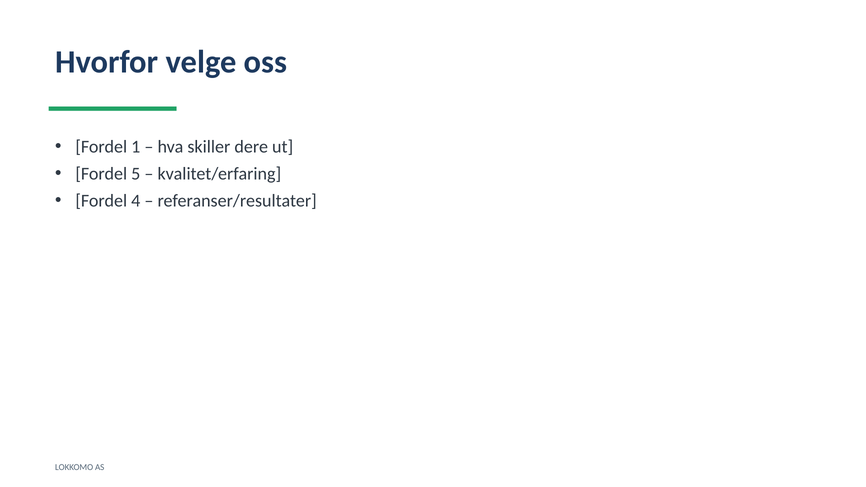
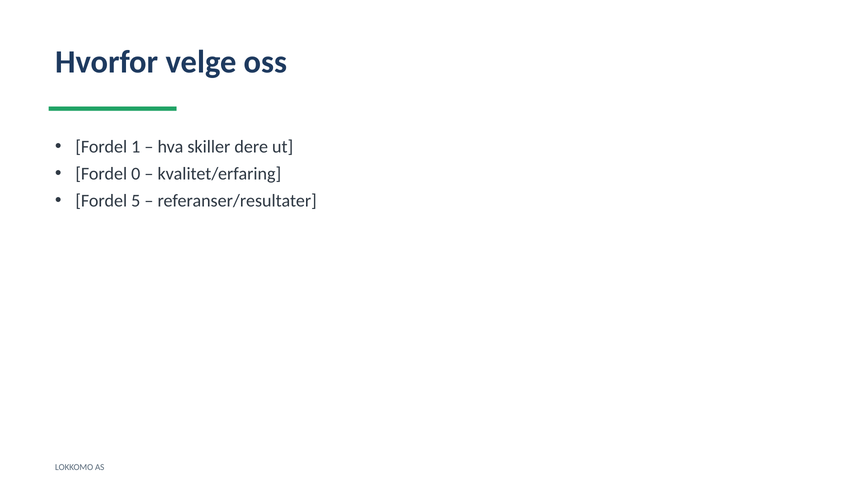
5: 5 -> 0
4: 4 -> 5
